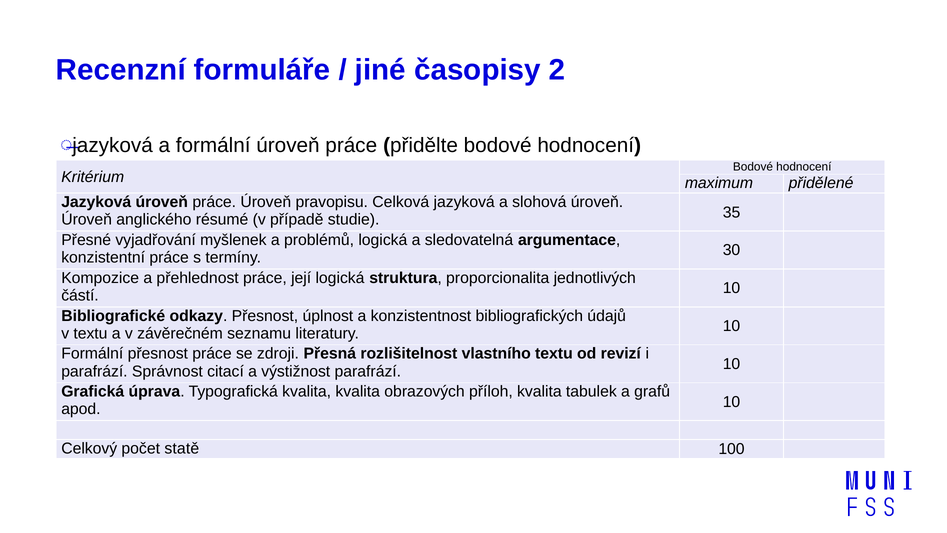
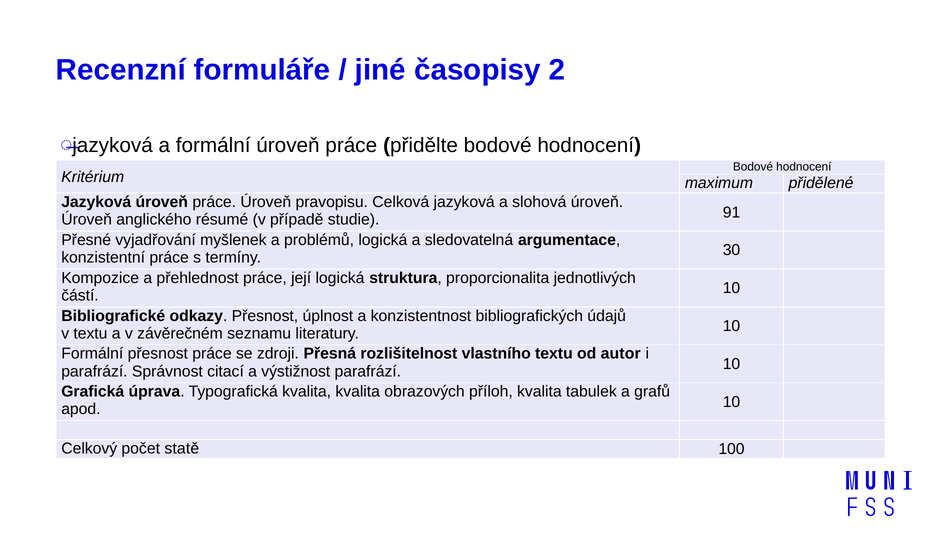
35: 35 -> 91
revizí: revizí -> autor
